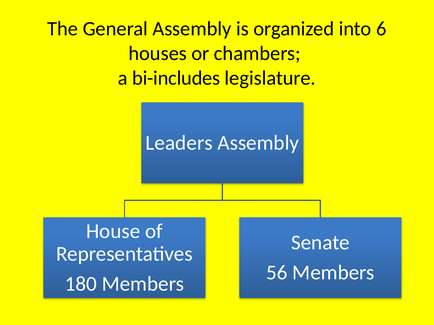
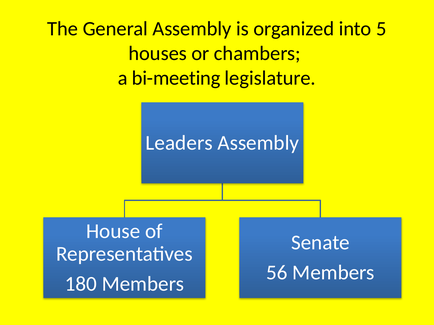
6: 6 -> 5
bi-includes: bi-includes -> bi-meeting
